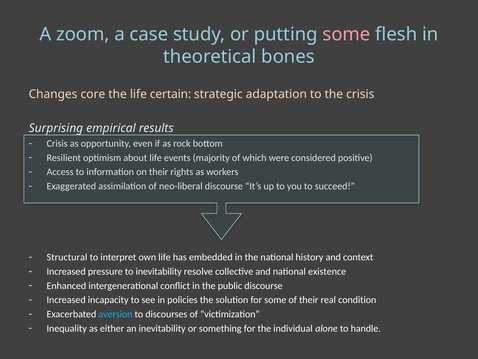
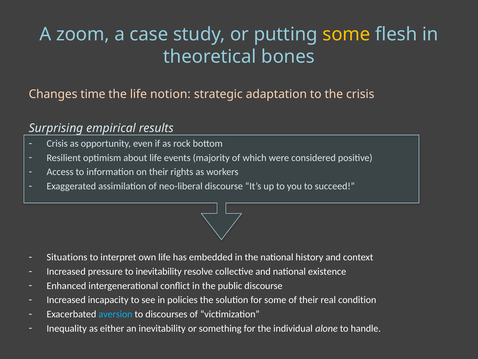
some at (347, 34) colour: pink -> yellow
core: core -> time
certain: certain -> notion
Structural: Structural -> Situations
